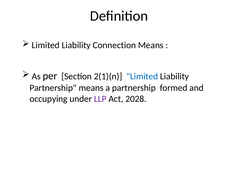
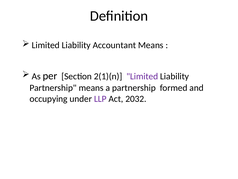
Connection: Connection -> Accountant
Limited at (142, 76) colour: blue -> purple
2028: 2028 -> 2032
